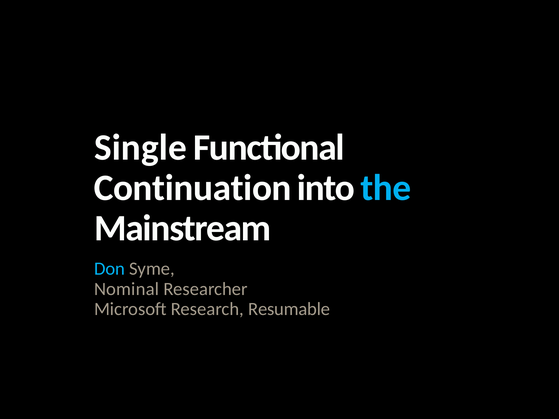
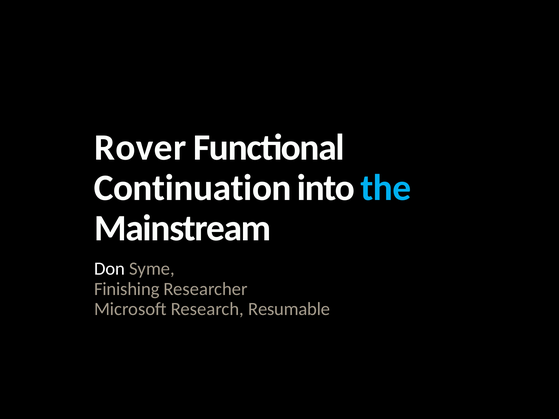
Single: Single -> Rover
Don colour: light blue -> white
Nominal: Nominal -> Finishing
